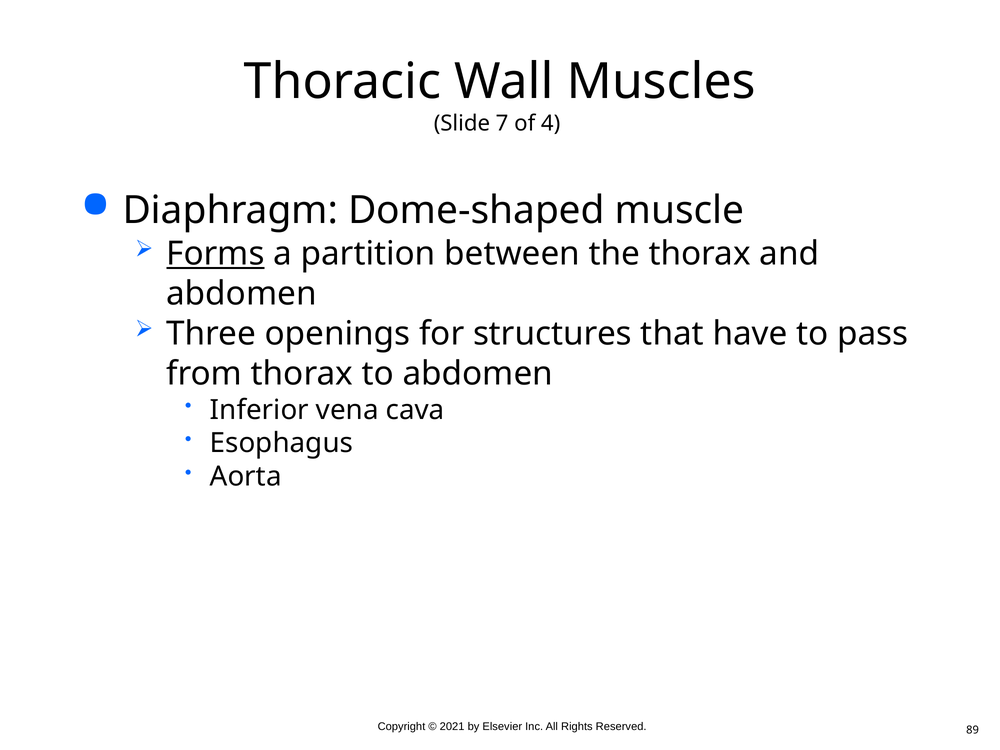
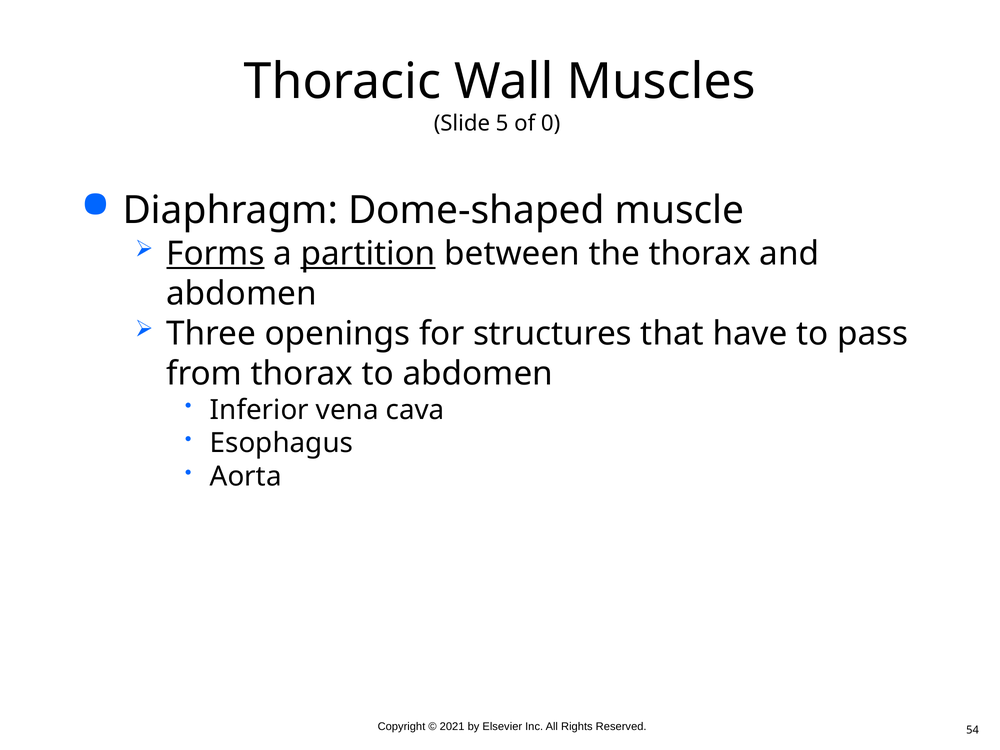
7: 7 -> 5
4: 4 -> 0
partition underline: none -> present
89: 89 -> 54
